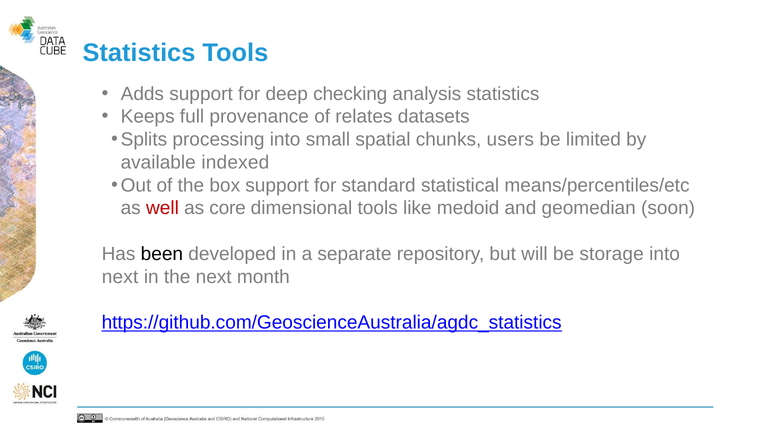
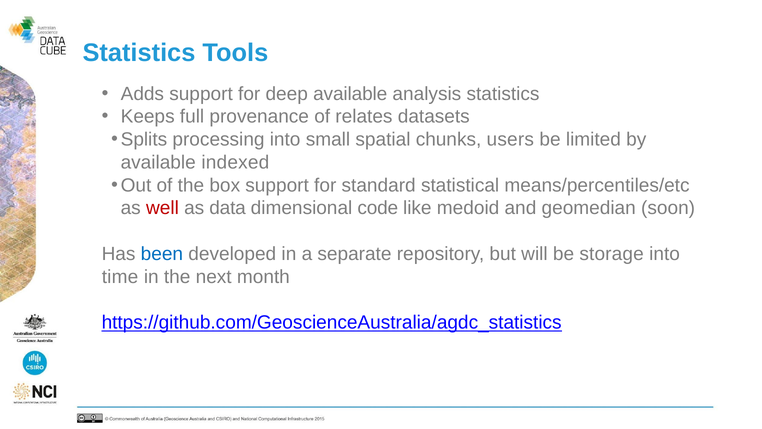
deep checking: checking -> available
core: core -> data
dimensional tools: tools -> code
been colour: black -> blue
next at (120, 277): next -> time
